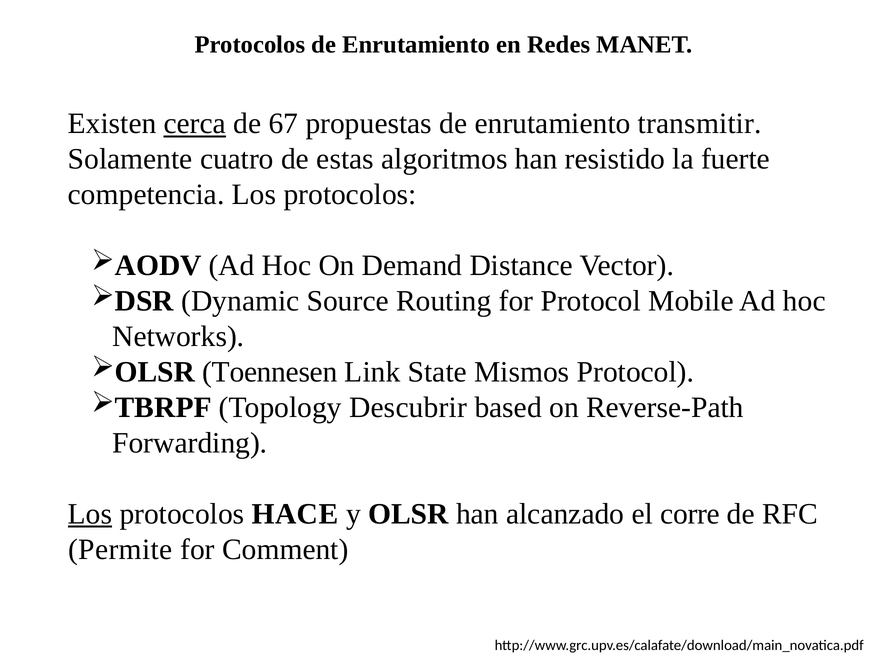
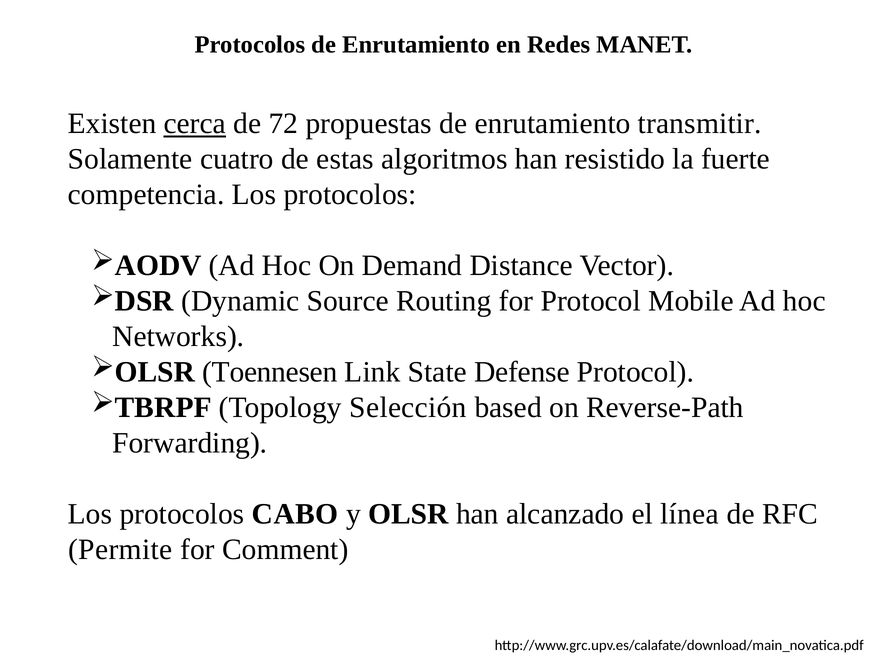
67: 67 -> 72
Mismos: Mismos -> Defense
Descubrir: Descubrir -> Selección
Los at (90, 514) underline: present -> none
HACE: HACE -> CABO
corre: corre -> línea
